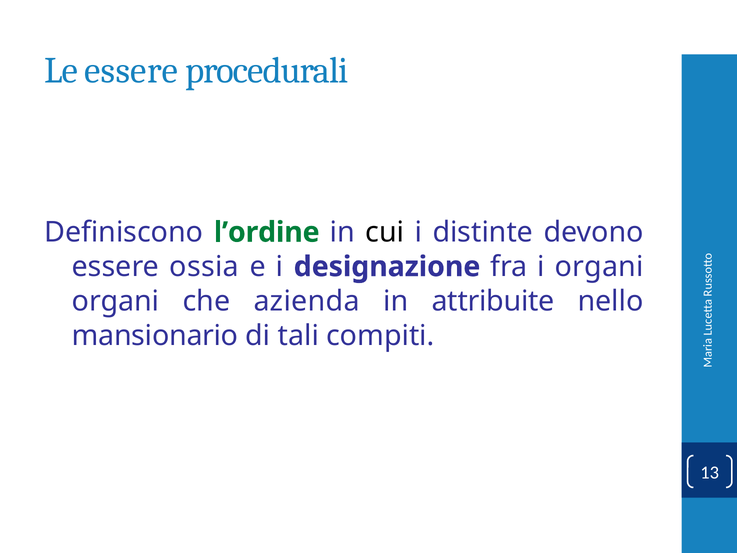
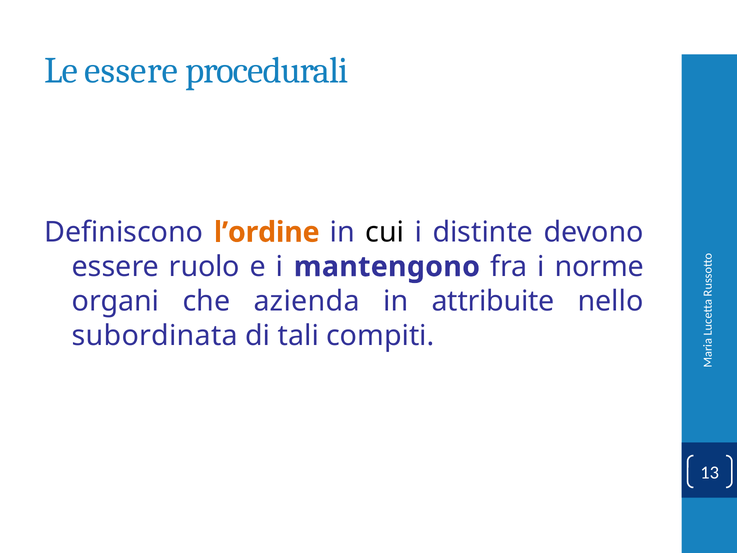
l’ordine colour: green -> orange
ossia: ossia -> ruolo
designazione: designazione -> mantengono
i organi: organi -> norme
mansionario: mansionario -> subordinata
